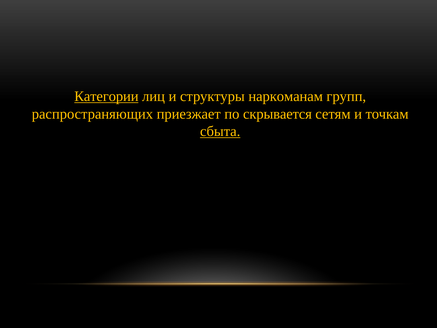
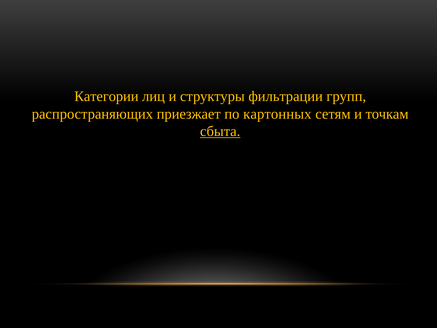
Категории underline: present -> none
наркоманам: наркоманам -> фильтрации
скрывается: скрывается -> картонных
